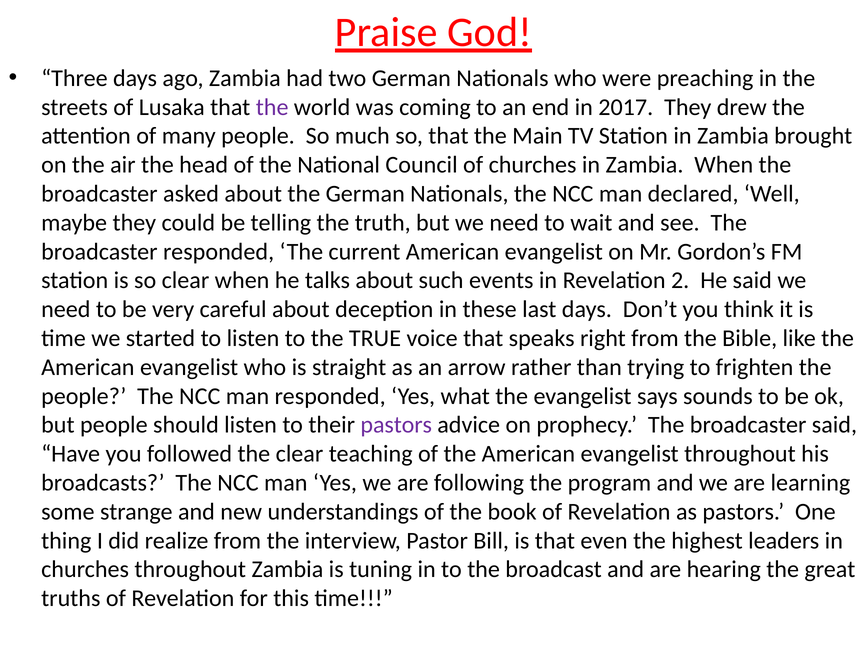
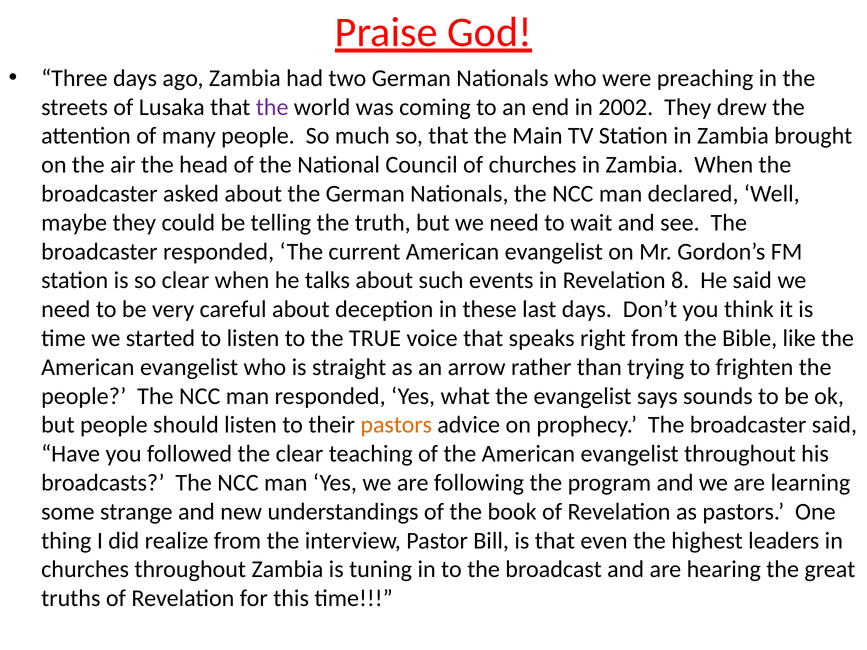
2017: 2017 -> 2002
2: 2 -> 8
pastors at (396, 425) colour: purple -> orange
